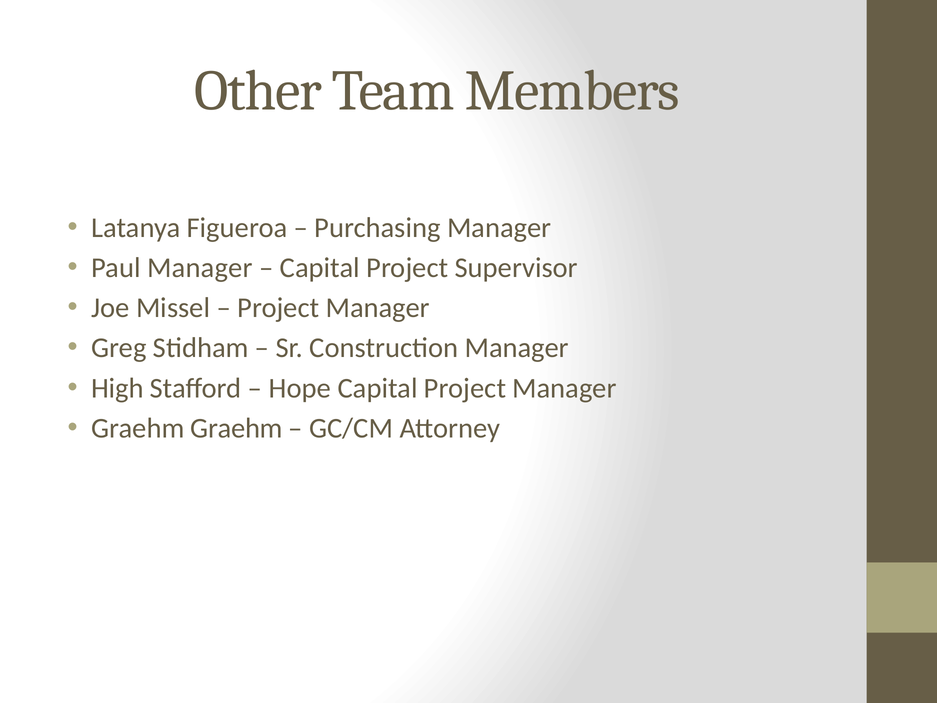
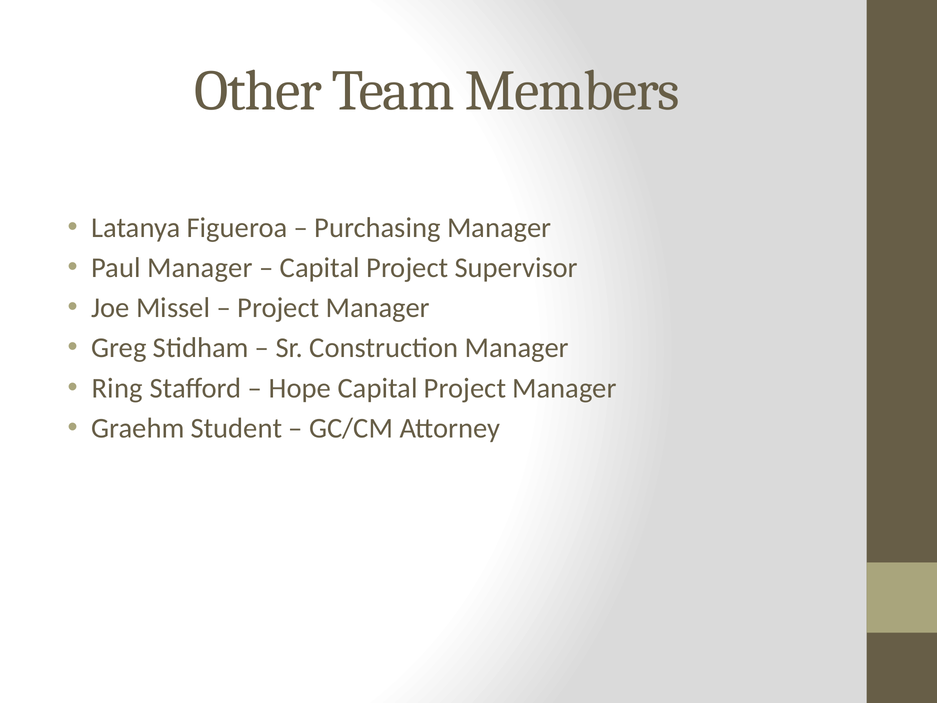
High: High -> Ring
Graehm Graehm: Graehm -> Student
